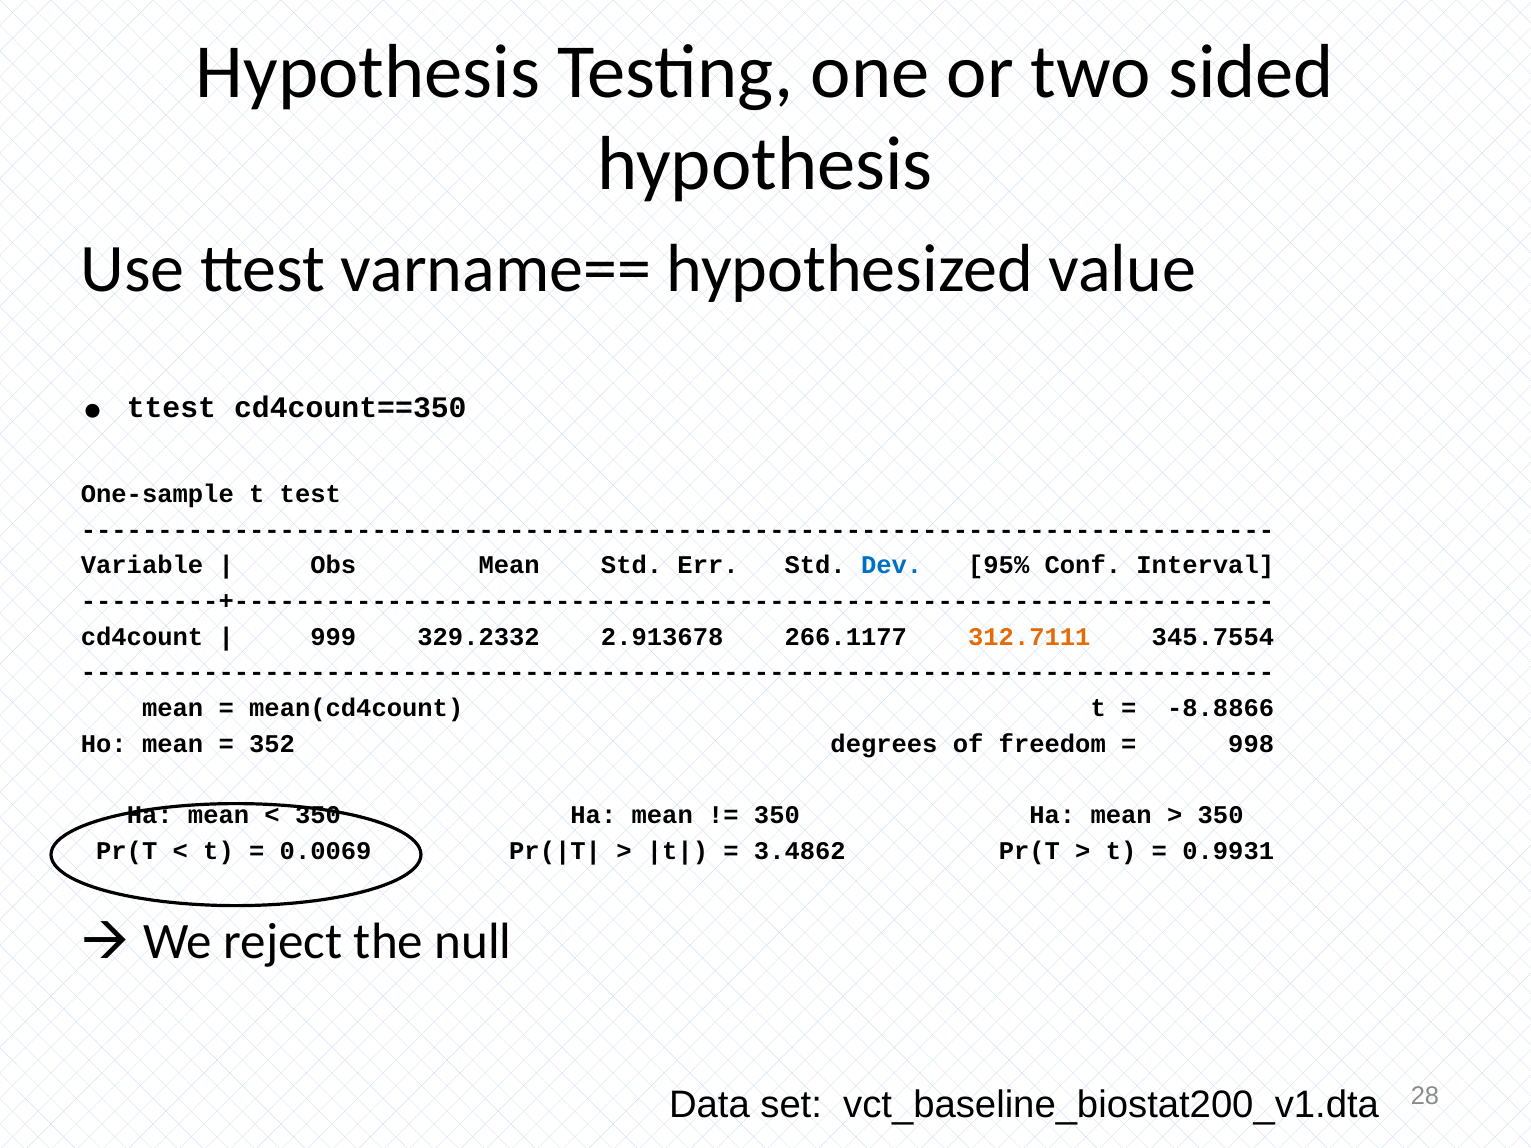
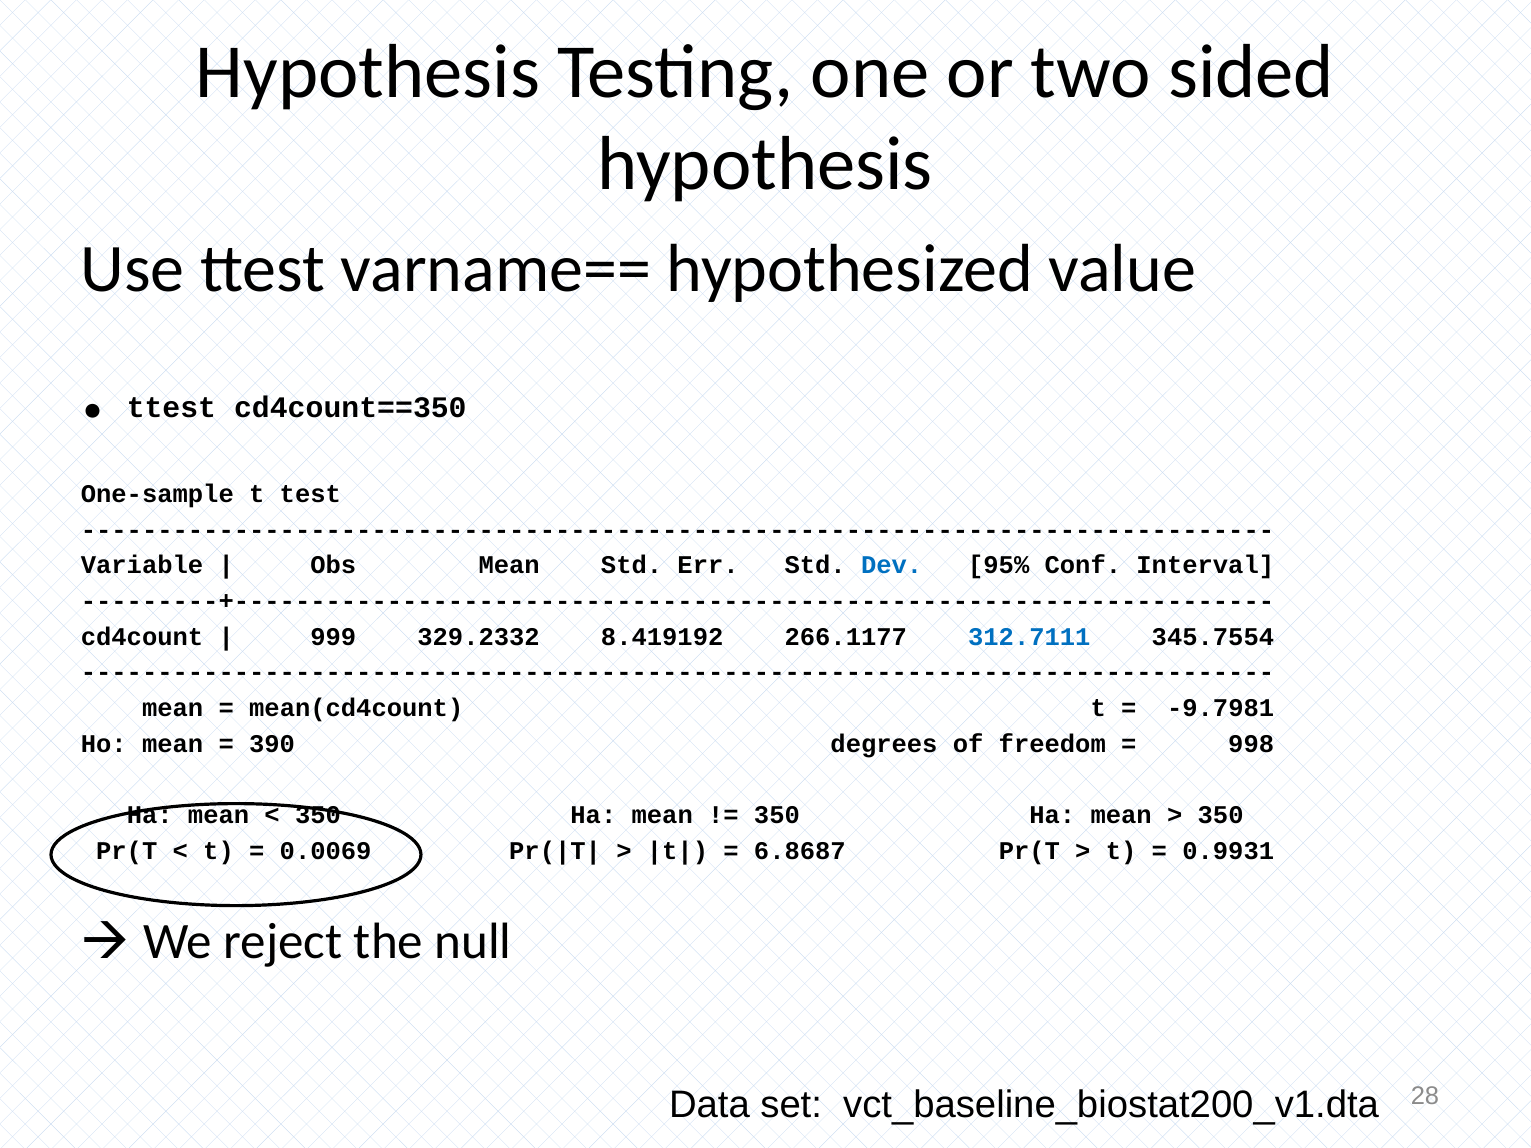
2.913678: 2.913678 -> 8.419192
312.7111 colour: orange -> blue
-8.8866: -8.8866 -> -9.7981
352: 352 -> 390
3.4862: 3.4862 -> 6.8687
